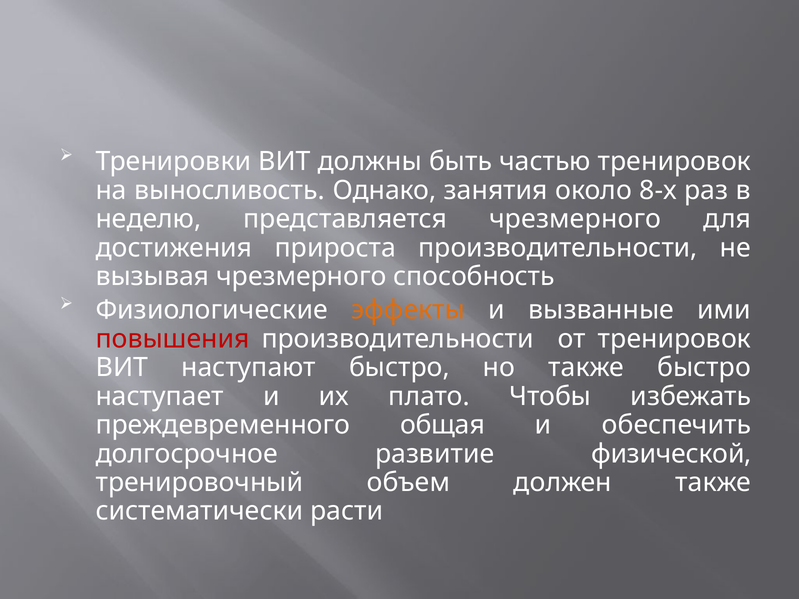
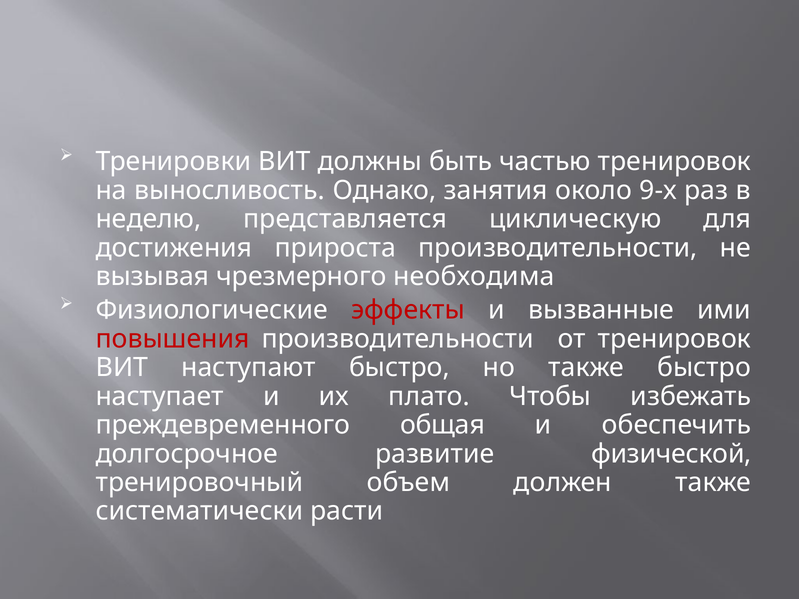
8-х: 8-х -> 9-х
представляется чрезмерного: чрезмерного -> циклическую
способность: способность -> необходима
эффекты colour: orange -> red
